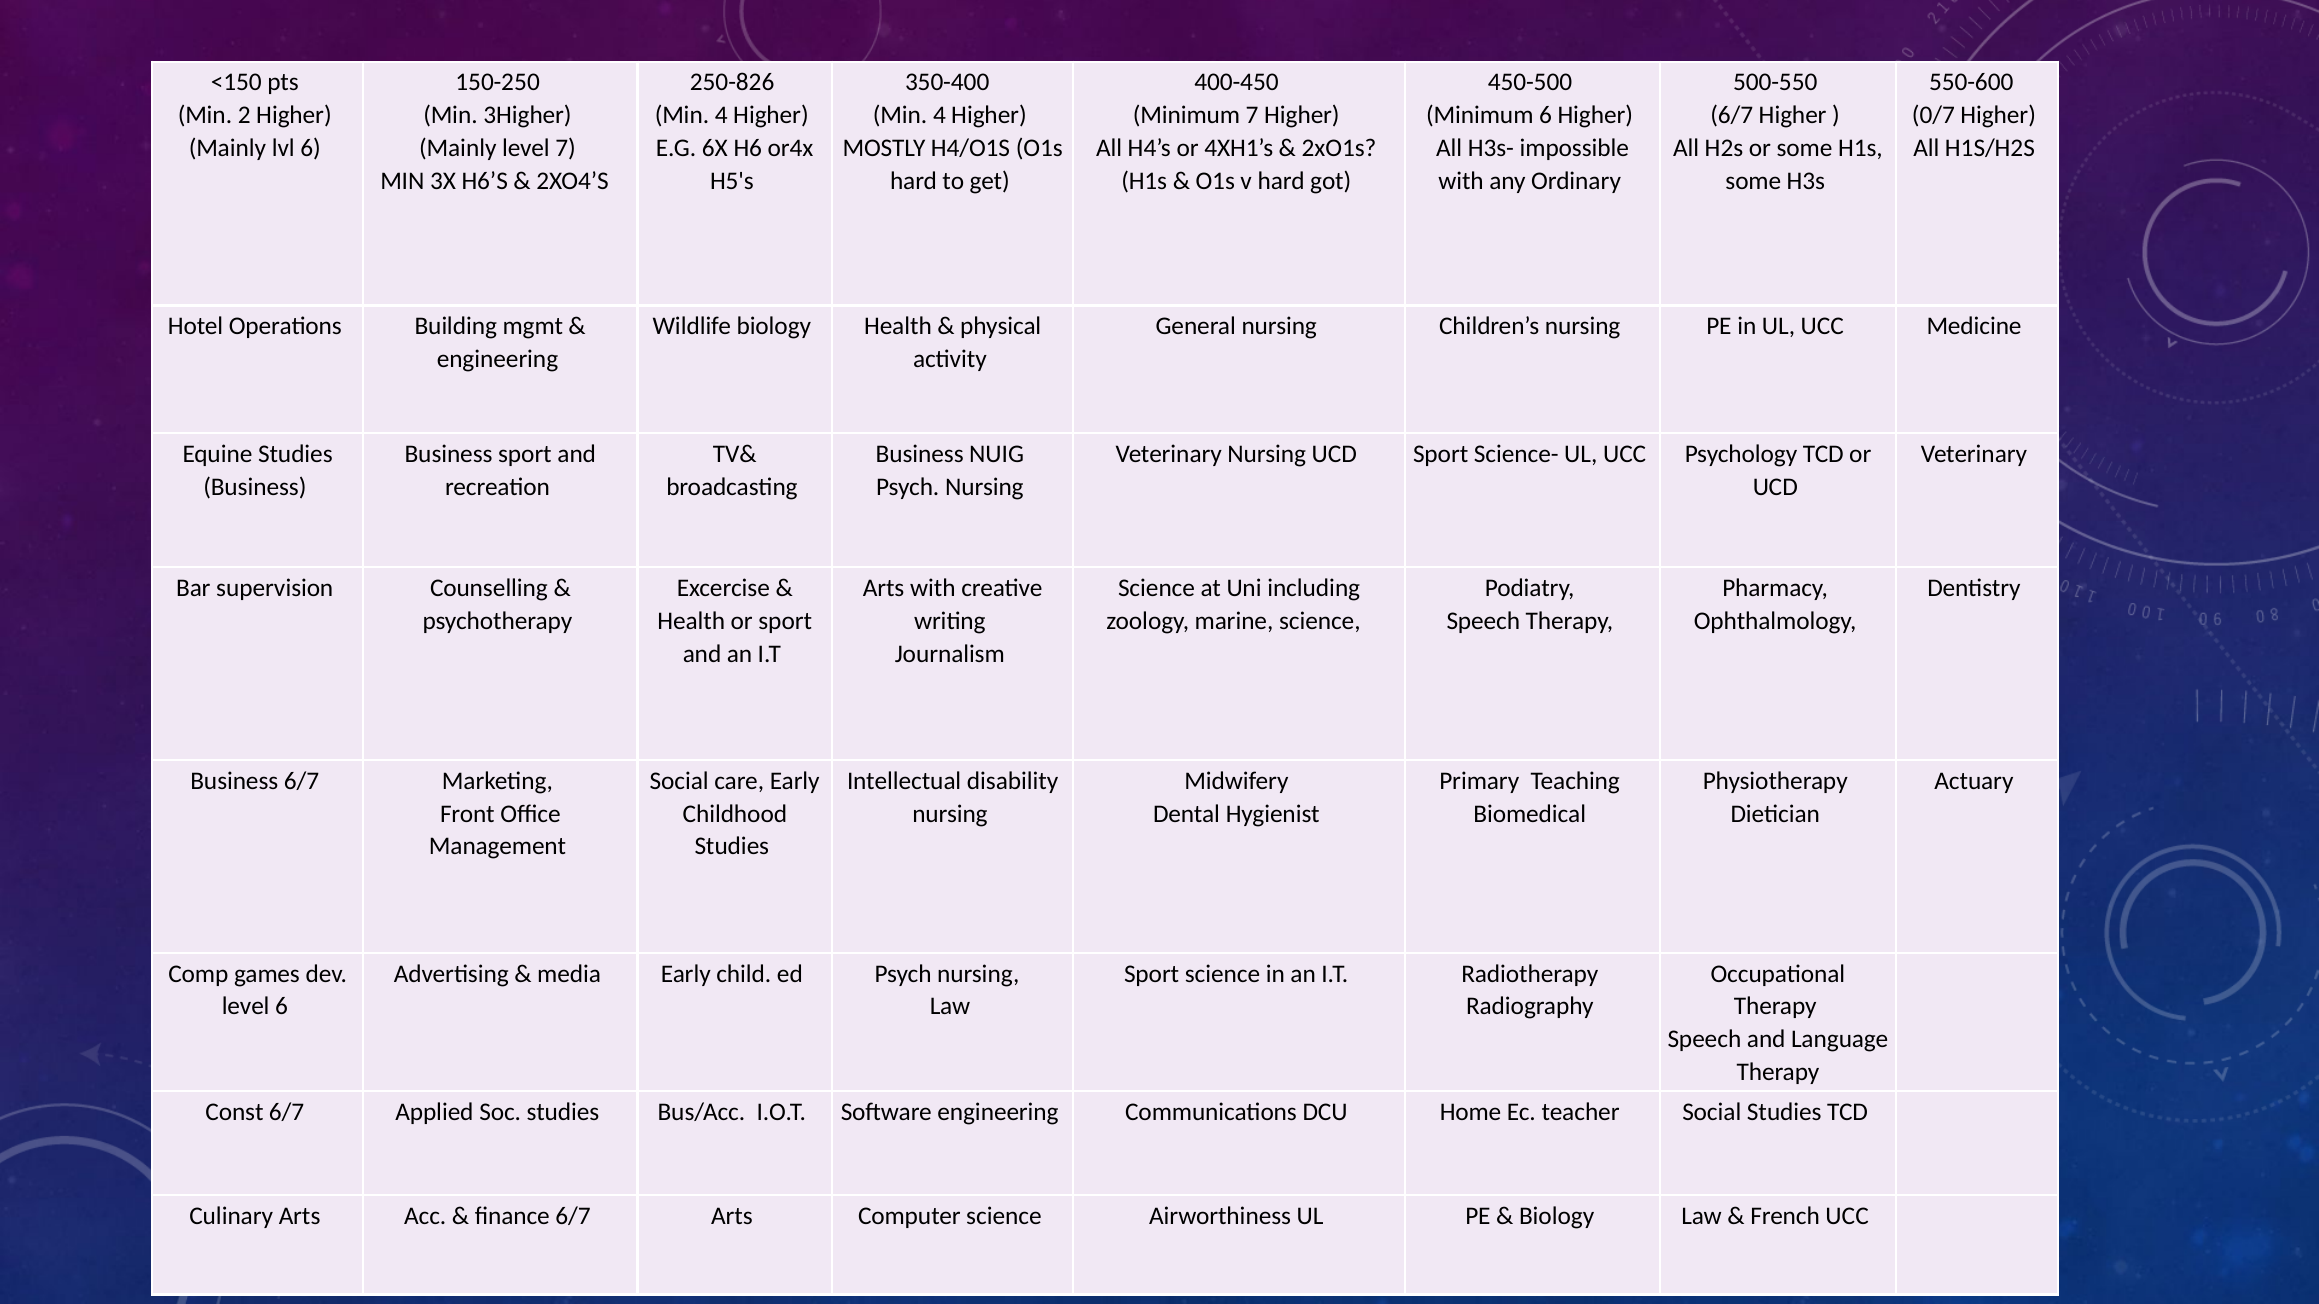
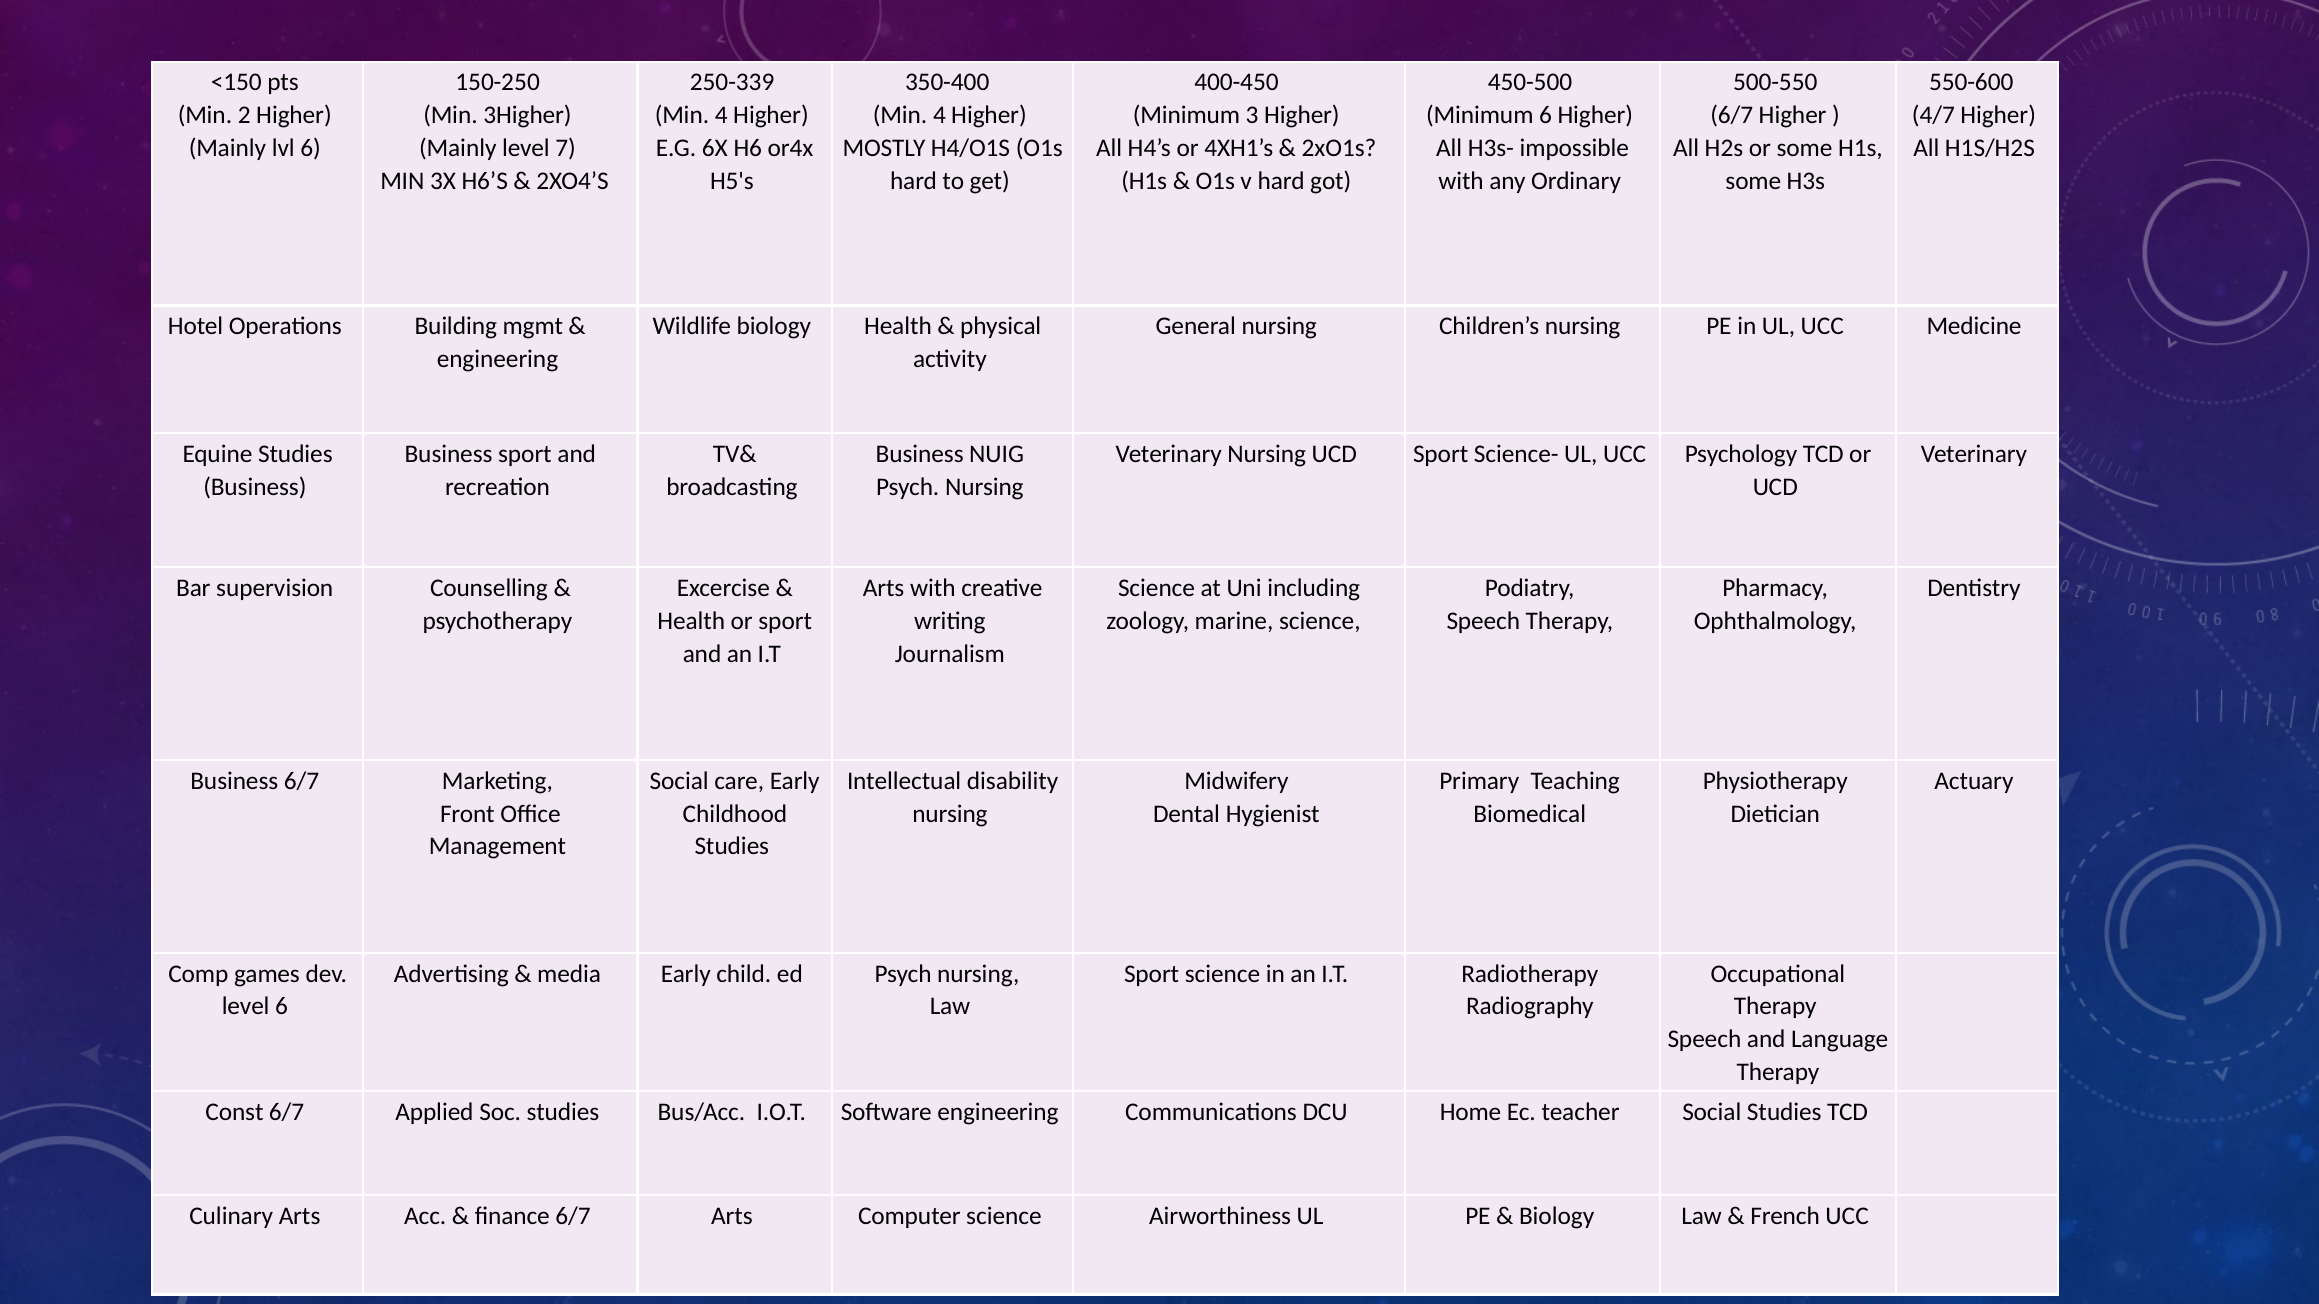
250-826: 250-826 -> 250-339
Minimum 7: 7 -> 3
0/7: 0/7 -> 4/7
